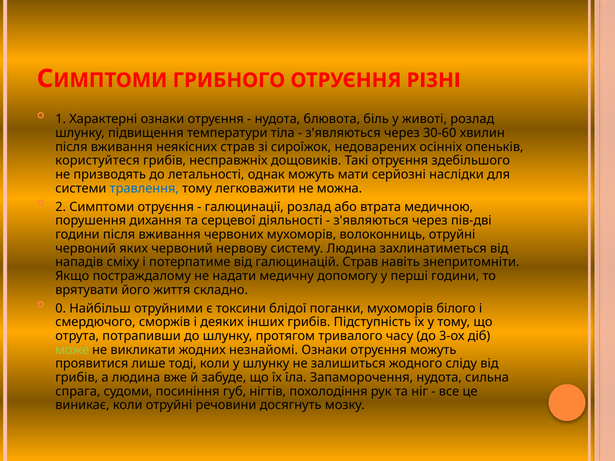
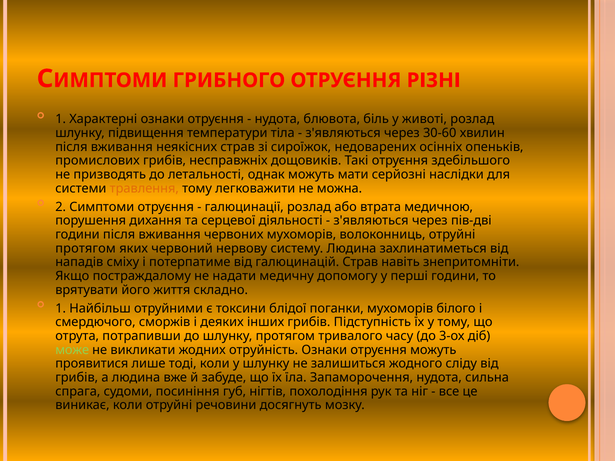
користуйтеся: користуйтеся -> промислових
травлення colour: blue -> orange
червоний at (86, 248): червоний -> протягом
0 at (61, 308): 0 -> 1
незнайомі: незнайомі -> отруйність
